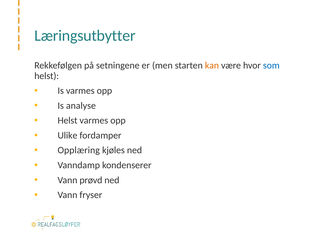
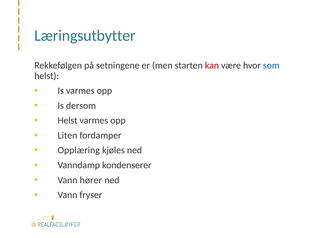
kan colour: orange -> red
analyse: analyse -> dersom
Ulike: Ulike -> Liten
prøvd: prøvd -> hører
